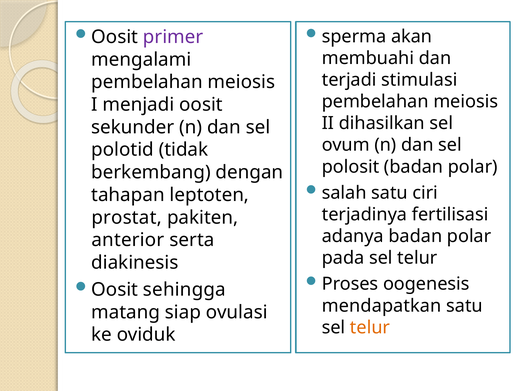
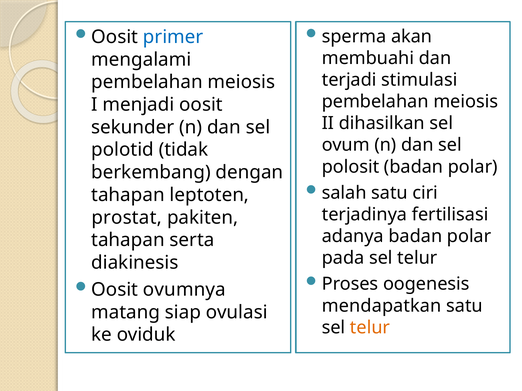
primer colour: purple -> blue
anterior at (128, 240): anterior -> tahapan
sehingga: sehingga -> ovumnya
